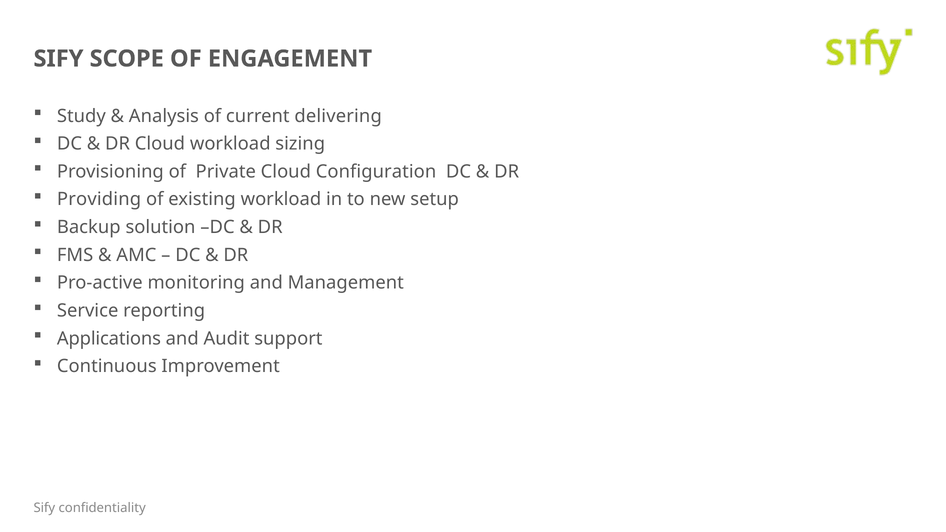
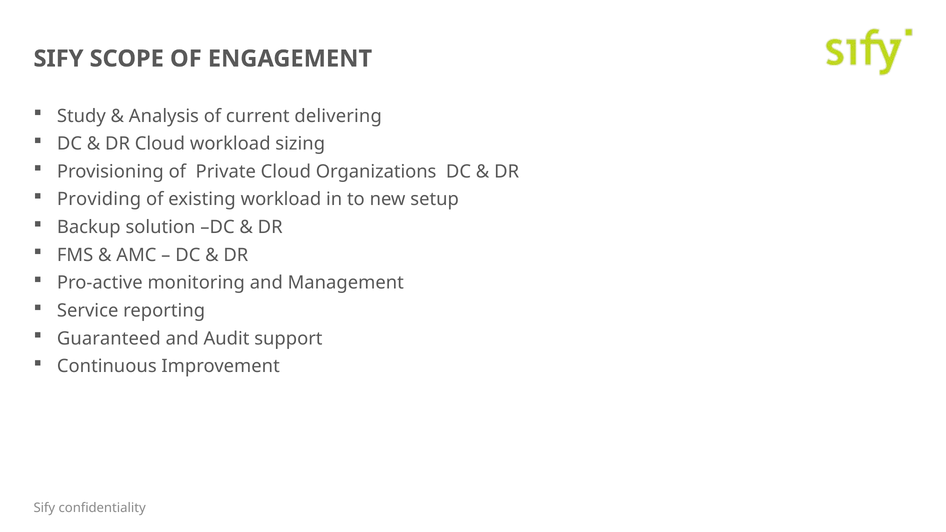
Configuration: Configuration -> Organizations
Applications: Applications -> Guaranteed
